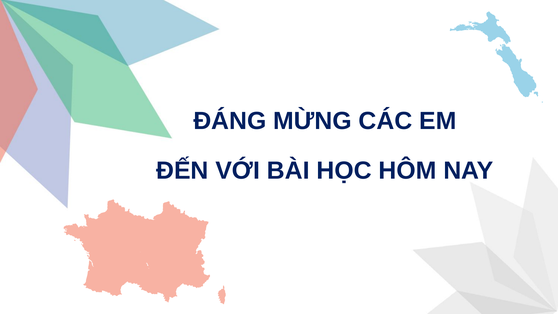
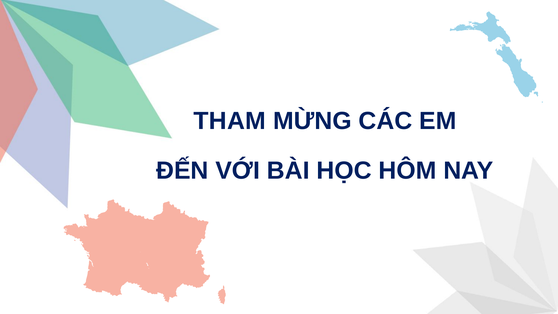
ĐÁNG: ĐÁNG -> THAM
